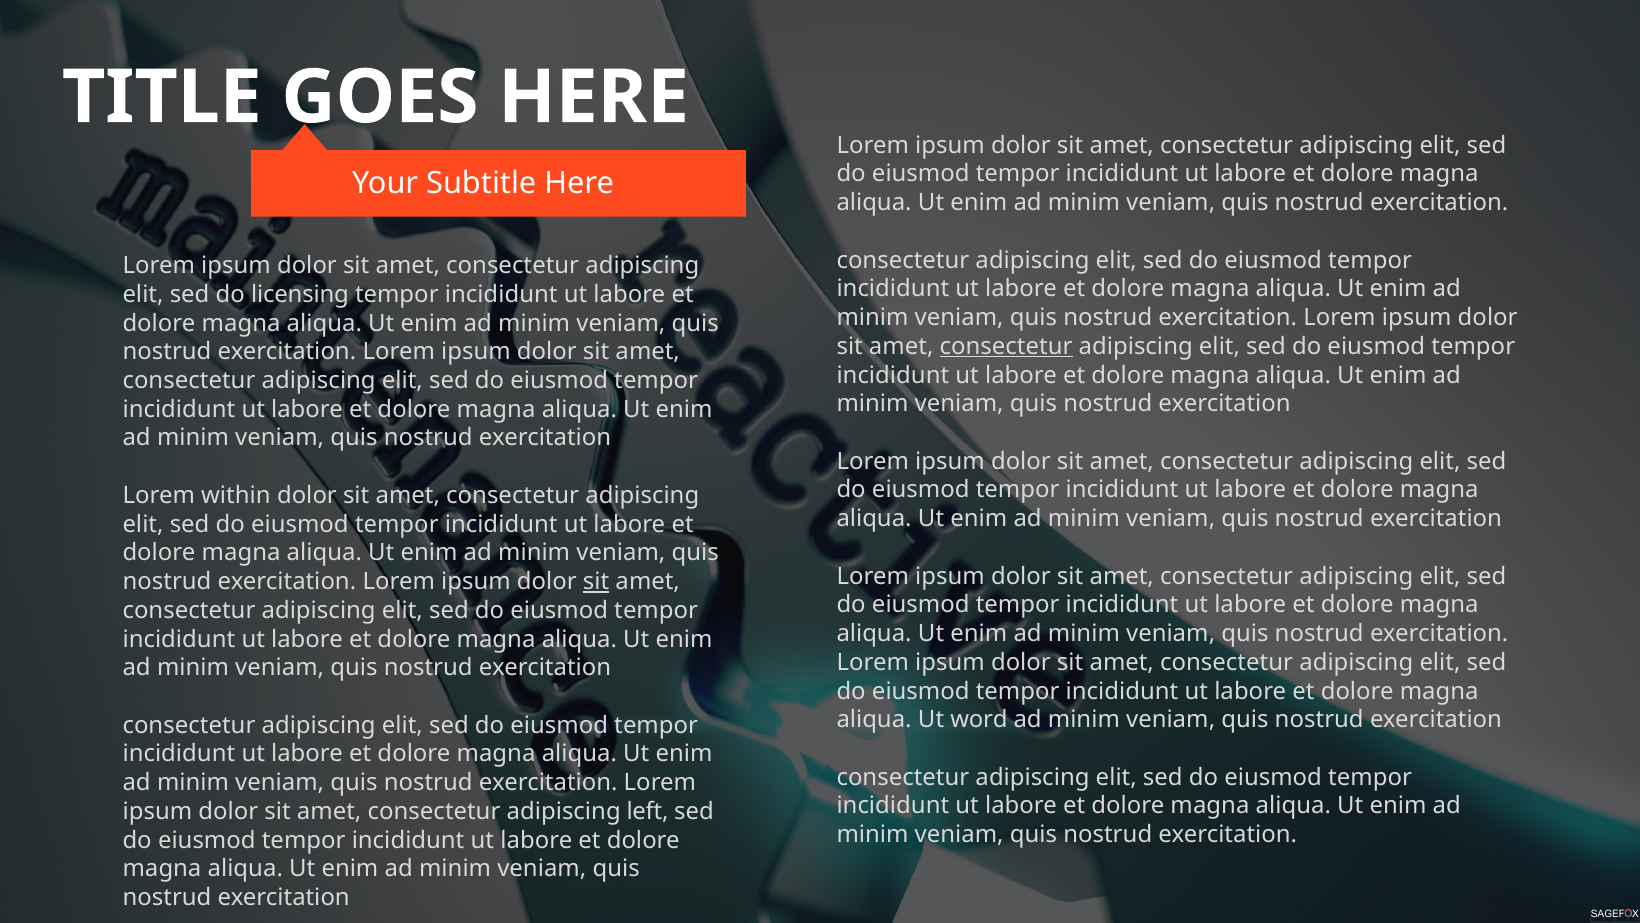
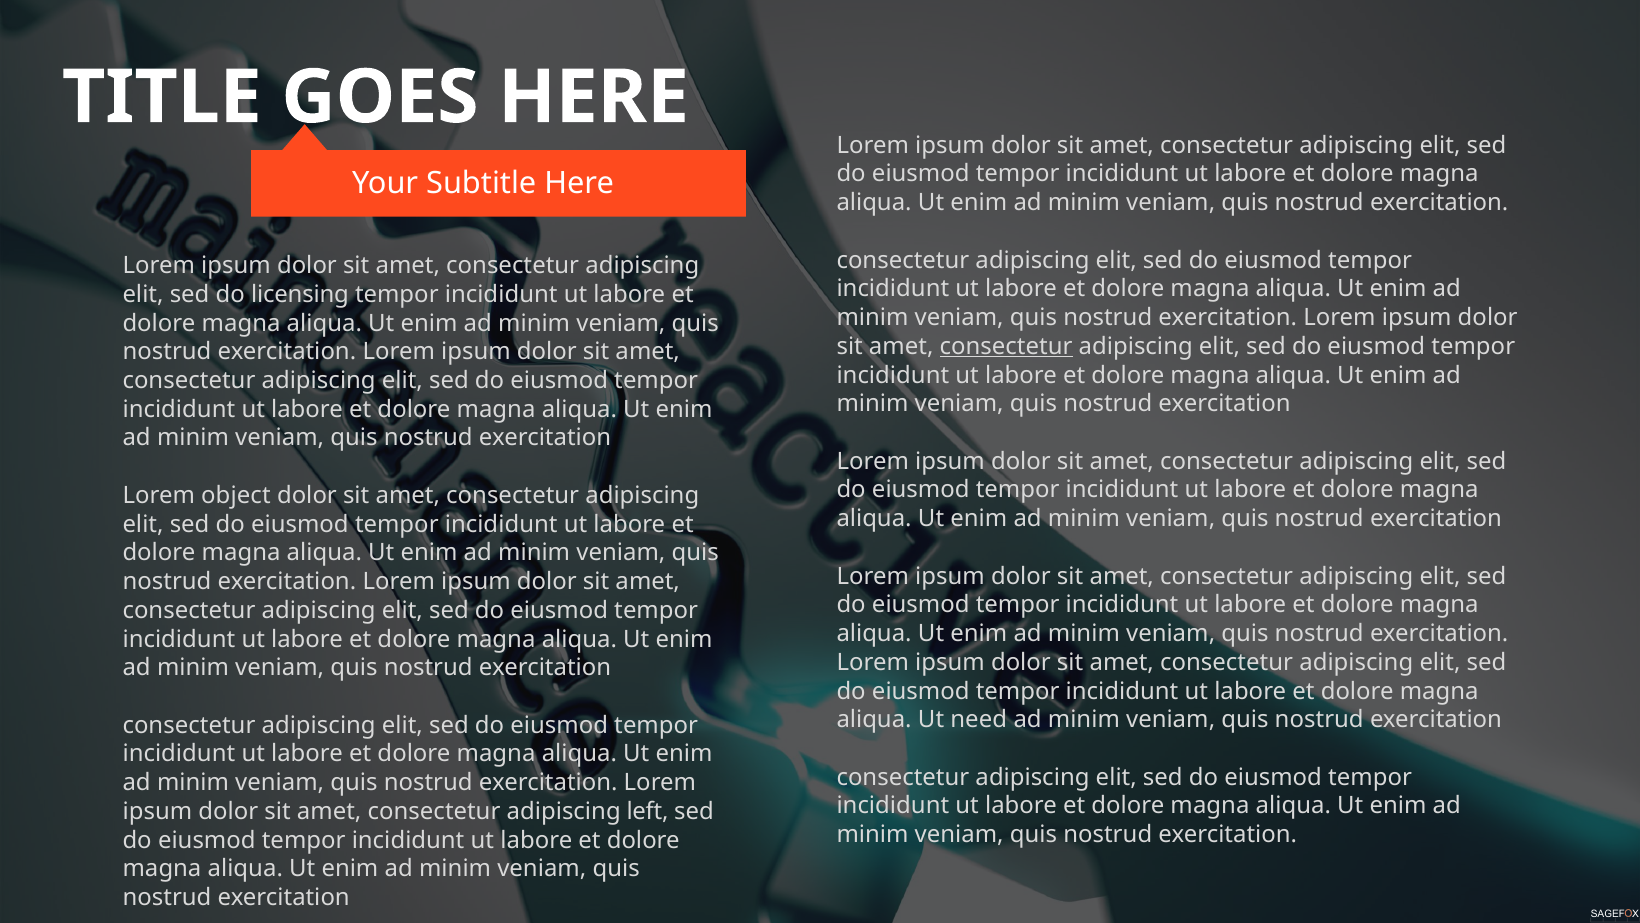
within: within -> object
sit at (596, 581) underline: present -> none
word: word -> need
